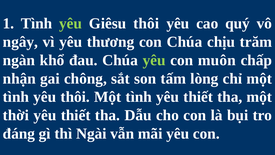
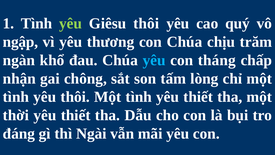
ngây: ngây -> ngập
yêu at (154, 60) colour: light green -> light blue
muôn: muôn -> tháng
